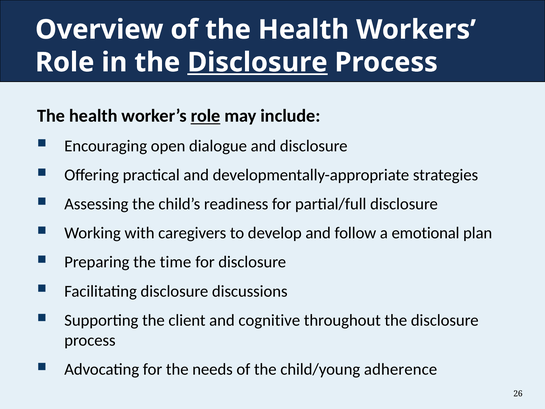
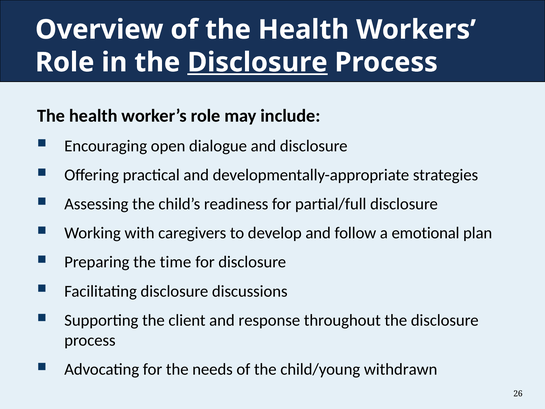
role at (206, 116) underline: present -> none
cognitive: cognitive -> response
adherence: adherence -> withdrawn
